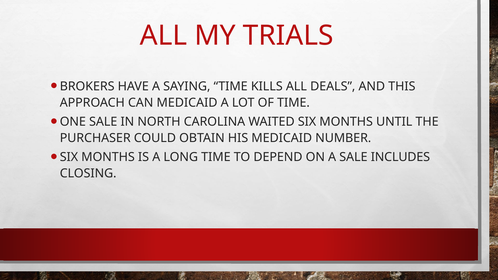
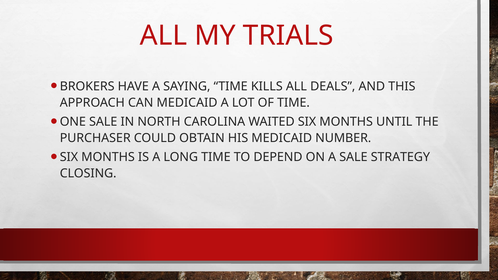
INCLUDES: INCLUDES -> STRATEGY
